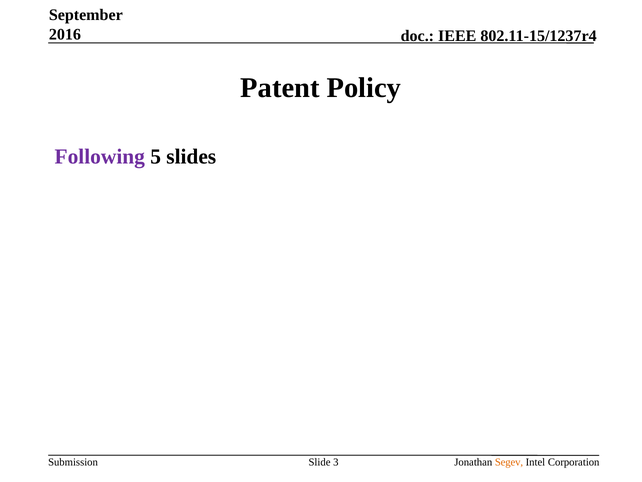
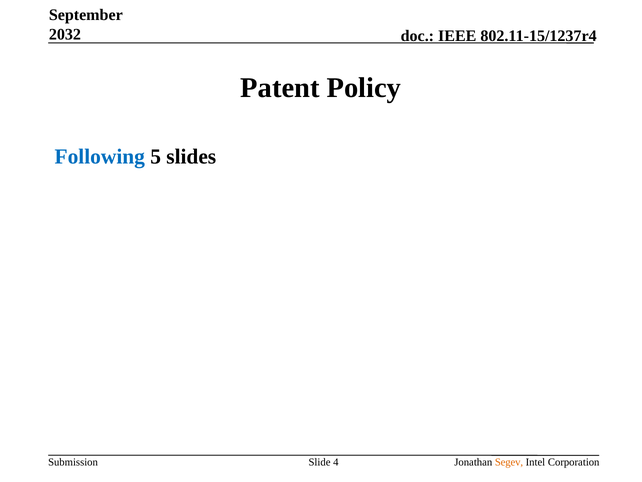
2016: 2016 -> 2032
Following colour: purple -> blue
3: 3 -> 4
